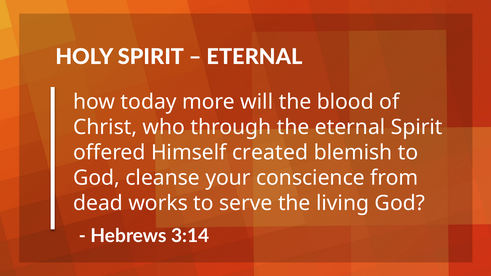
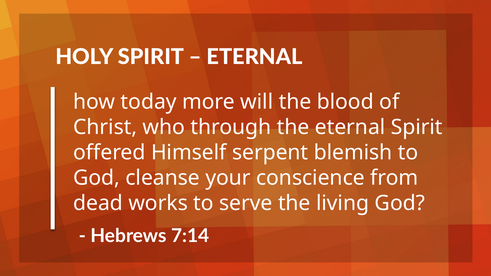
created: created -> serpent
3:14: 3:14 -> 7:14
